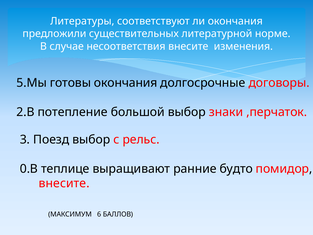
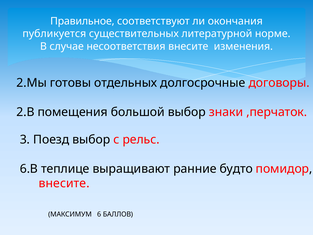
Литературы: Литературы -> Правильное
предложили: предложили -> публикуется
5.Мы: 5.Мы -> 2.Мы
готовы окончания: окончания -> отдельных
потепление: потепление -> помещения
0.В: 0.В -> 6.В
